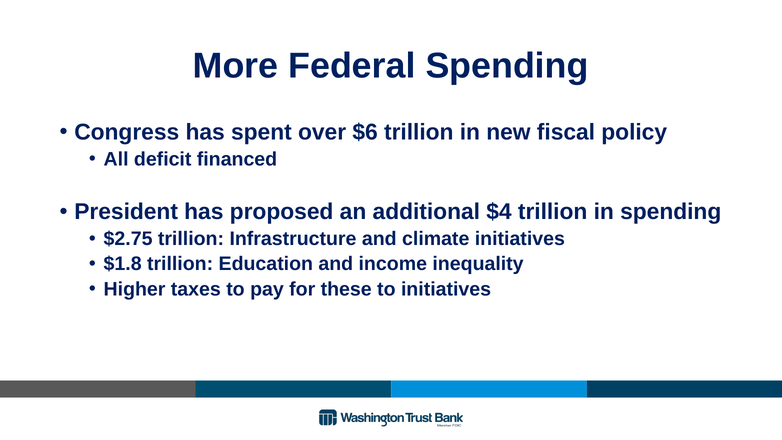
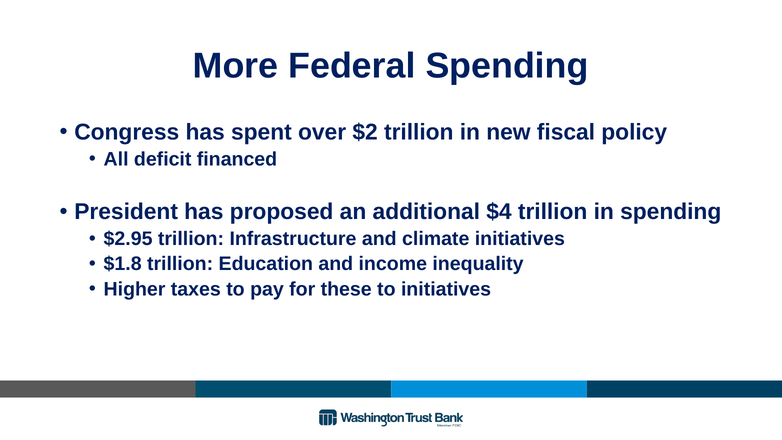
$6: $6 -> $2
$2.75: $2.75 -> $2.95
